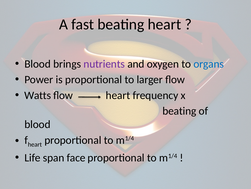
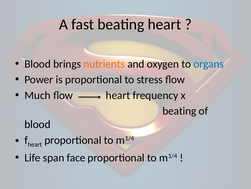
nutrients colour: purple -> orange
larger: larger -> stress
Watts: Watts -> Much
